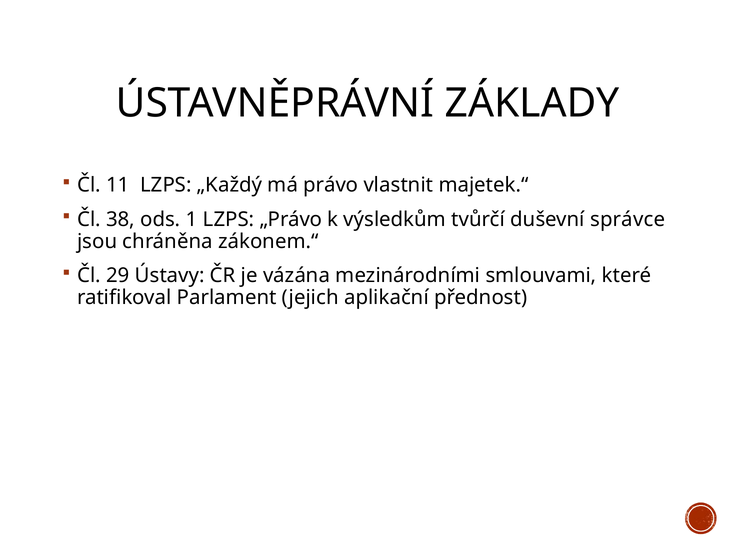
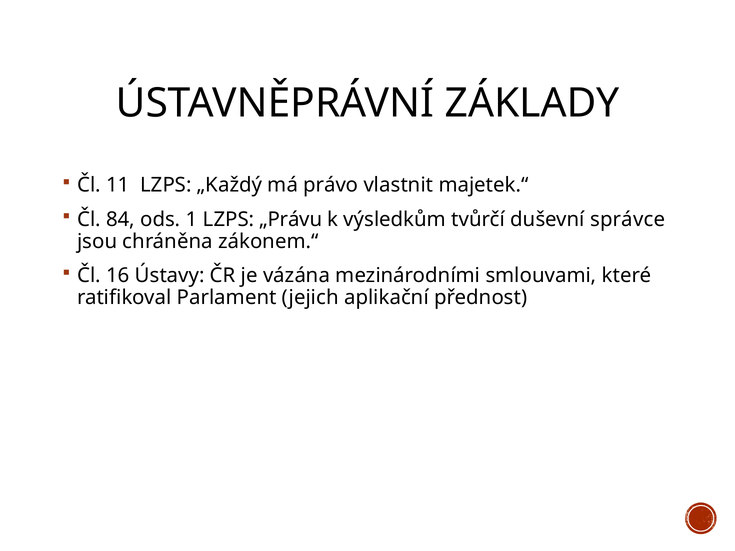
38: 38 -> 84
„Právo: „Právo -> „Právu
29: 29 -> 16
